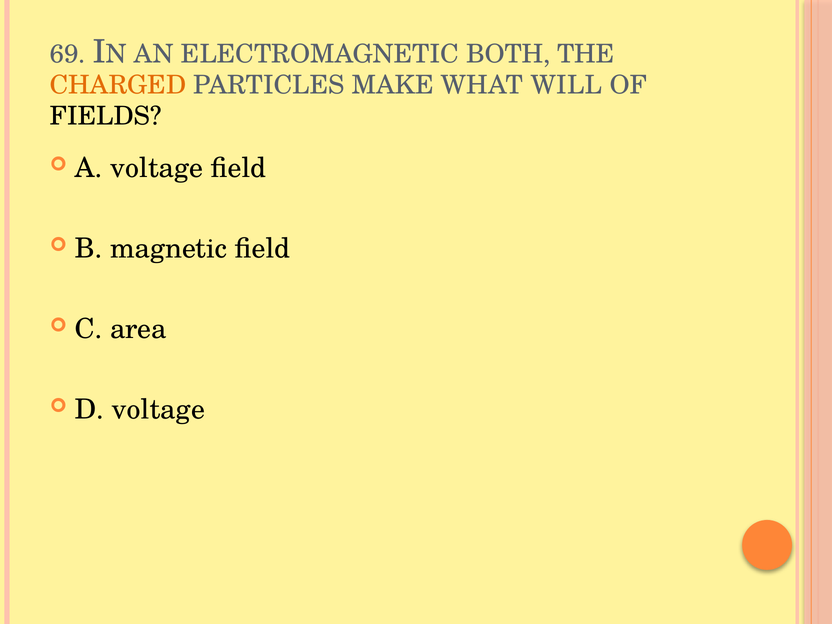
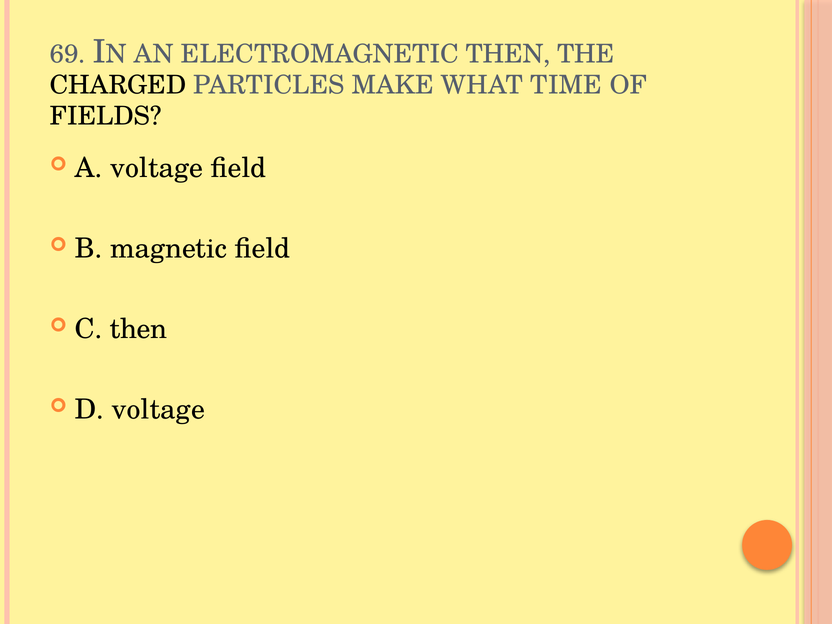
ELECTROMAGNETIC BOTH: BOTH -> THEN
CHARGED colour: orange -> black
WILL: WILL -> TIME
C area: area -> then
